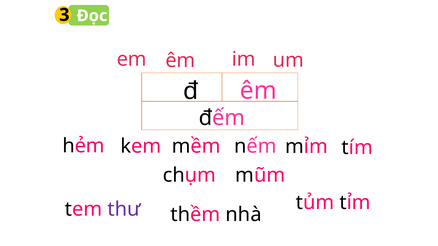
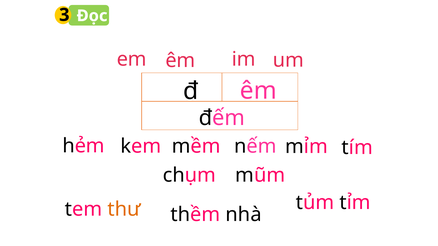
thư colour: purple -> orange
